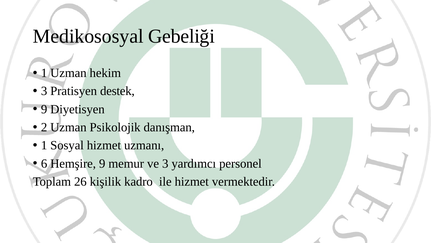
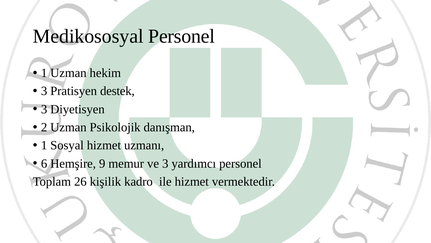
Medikososyal Gebeliği: Gebeliği -> Personel
9 at (44, 109): 9 -> 3
